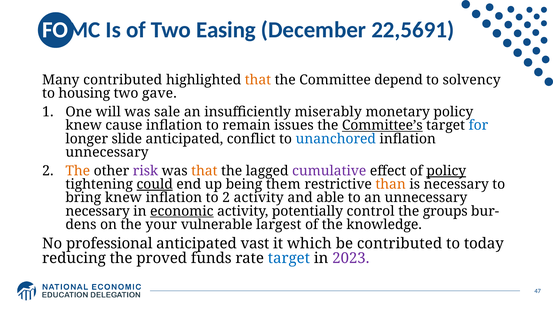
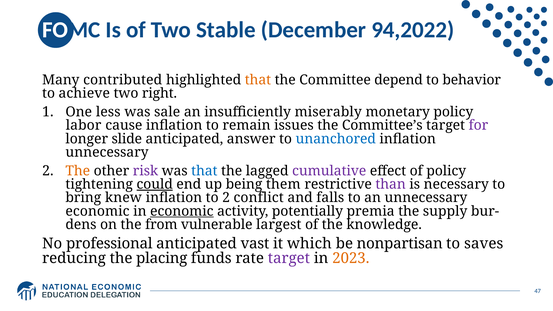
Easing: Easing -> Stable
22,5691: 22,5691 -> 94,2022
solvency: solvency -> behavior
housing: housing -> achieve
gave: gave -> right
will: will -> less
knew at (84, 125): knew -> labor
Committee’s underline: present -> none
for colour: blue -> purple
conflict: conflict -> answer
that at (204, 171) colour: orange -> blue
policy at (446, 171) underline: present -> none
than colour: orange -> purple
2 activity: activity -> conflict
able: able -> falls
necessary at (98, 211): necessary -> economic
control: control -> premia
groups: groups -> supply
your: your -> from
be contributed: contributed -> nonpartisan
today: today -> saves
proved: proved -> placing
target at (289, 258) colour: blue -> purple
2023 colour: purple -> orange
